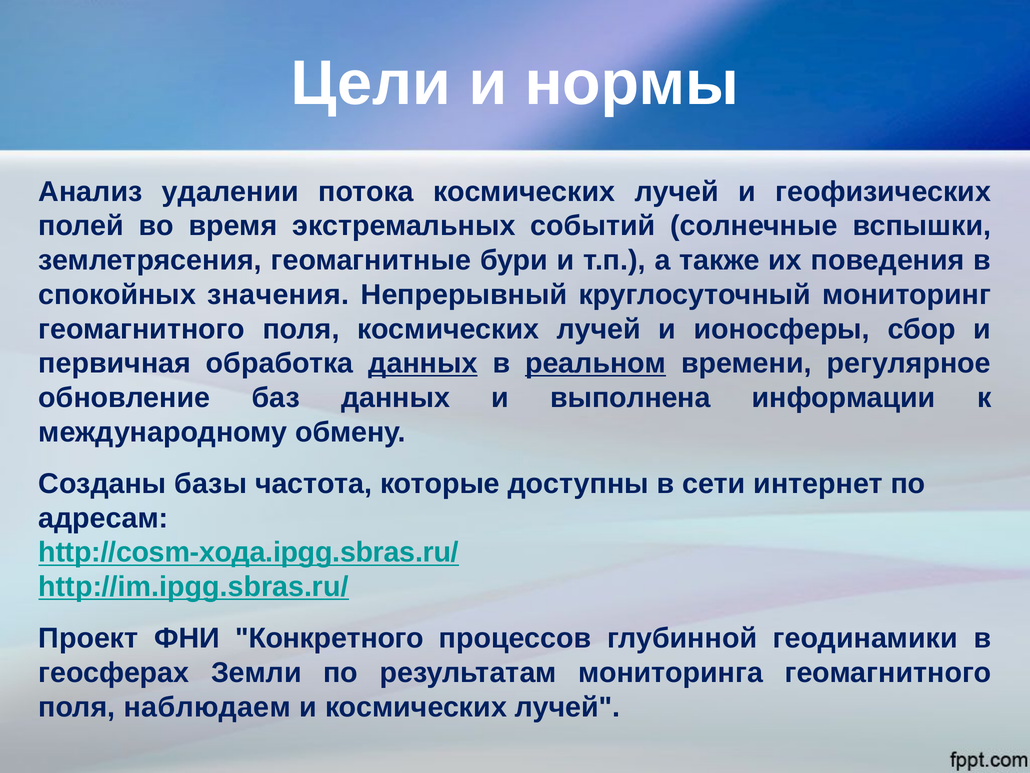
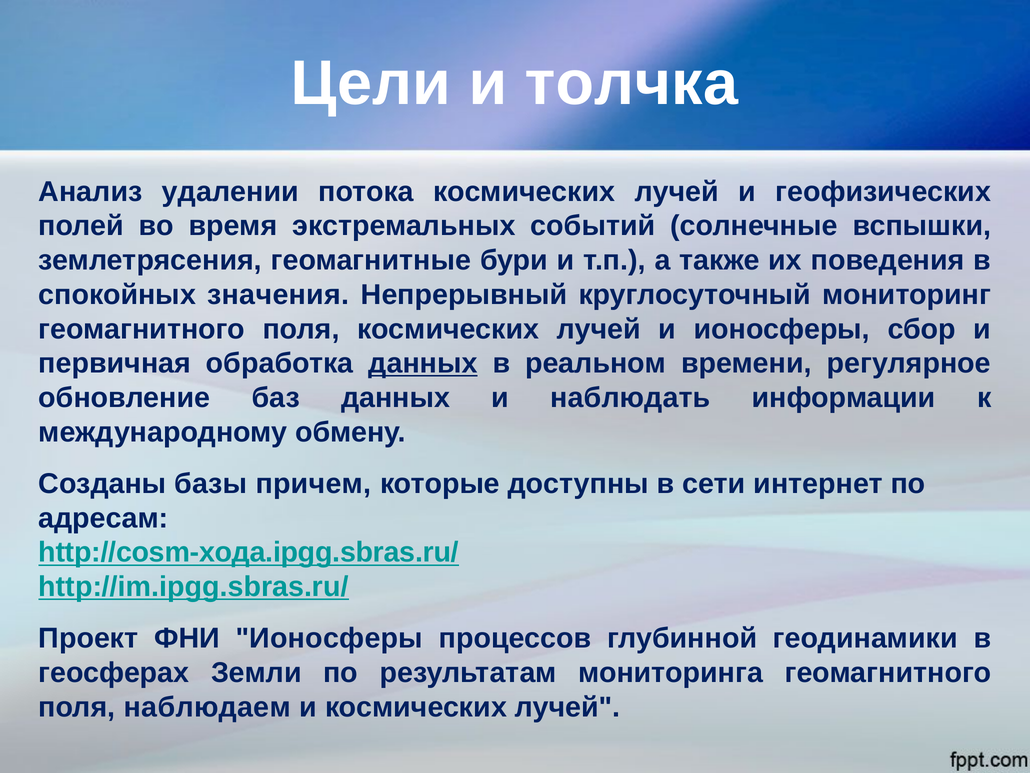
нормы: нормы -> толчка
реальном underline: present -> none
выполнена: выполнена -> наблюдать
частота: частота -> причем
ФНИ Конкретного: Конкретного -> Ионосферы
